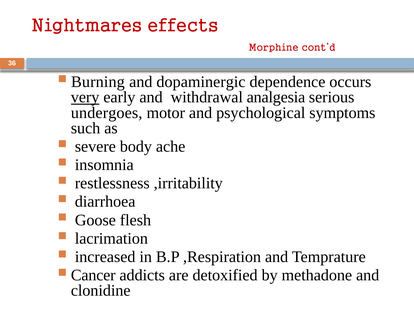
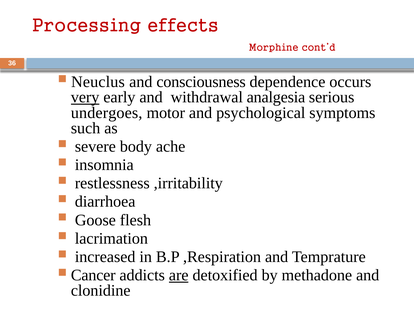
Nightmares: Nightmares -> Processing
Burning: Burning -> Neuclus
dopaminergic: dopaminergic -> consciousness
are underline: none -> present
